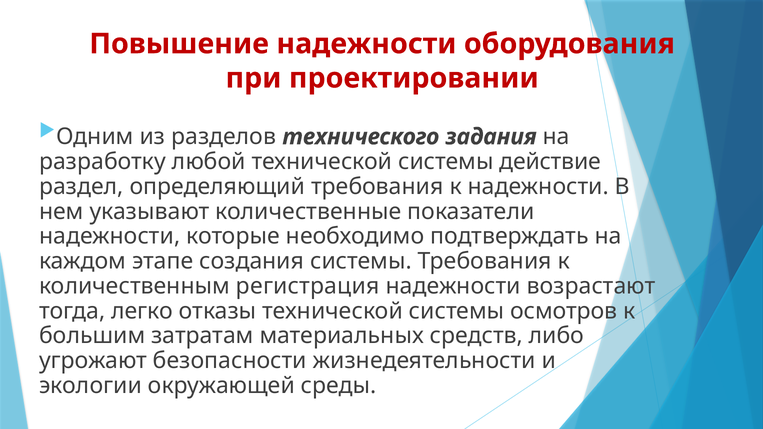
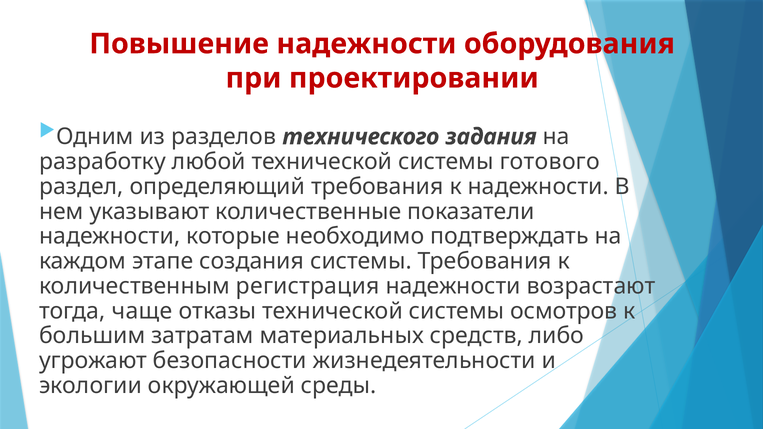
действие: действие -> готового
легко: легко -> чаще
